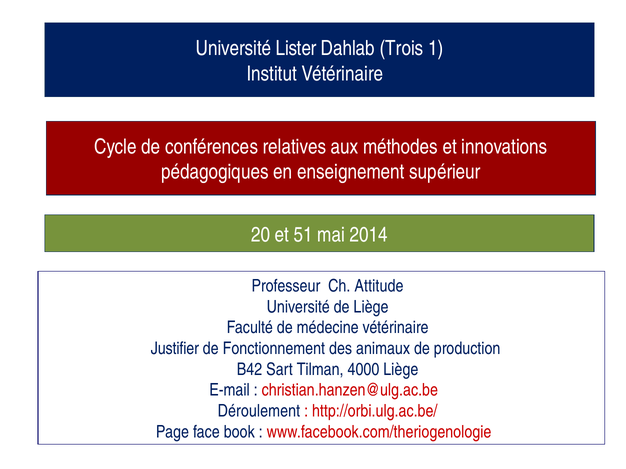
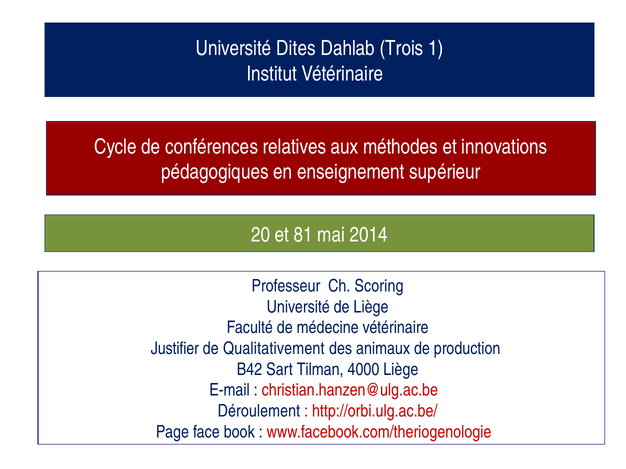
Lister: Lister -> Dites
51: 51 -> 81
Attitude: Attitude -> Scoring
Fonctionnement: Fonctionnement -> Qualitativement
